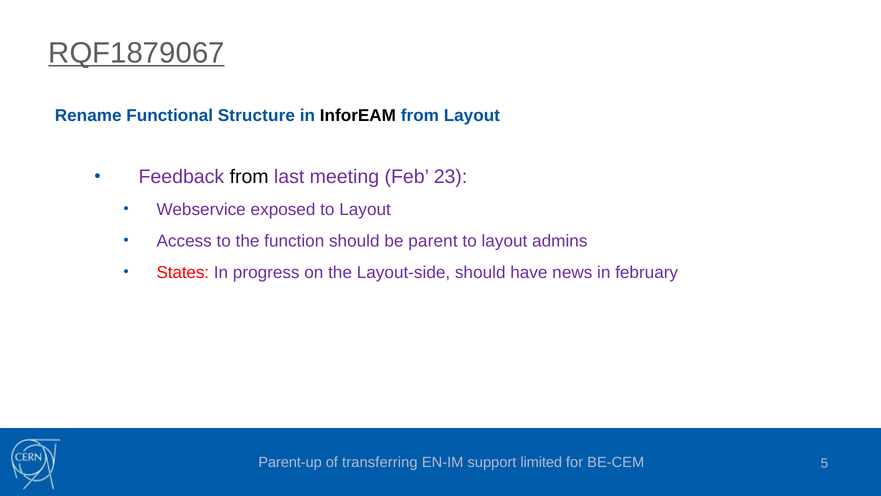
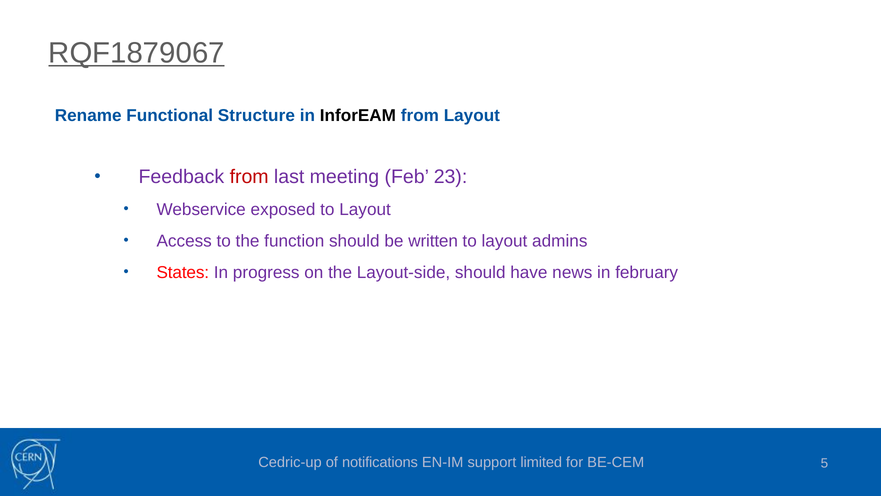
from at (249, 177) colour: black -> red
parent: parent -> written
Parent-up: Parent-up -> Cedric-up
transferring: transferring -> notifications
